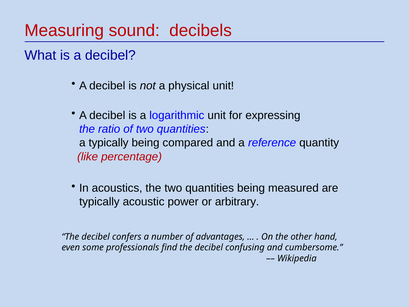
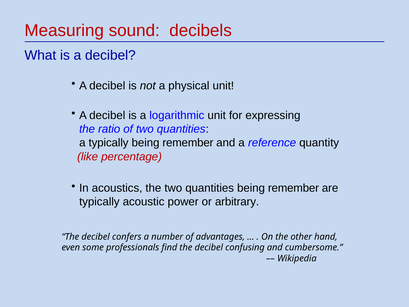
compared at (188, 142): compared -> remember
quantities being measured: measured -> remember
